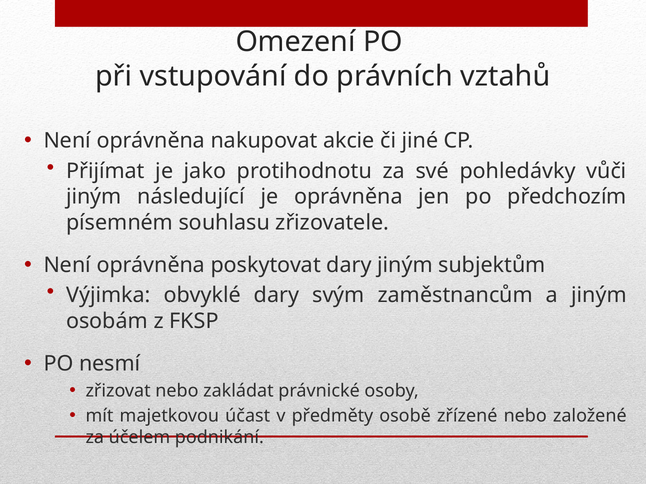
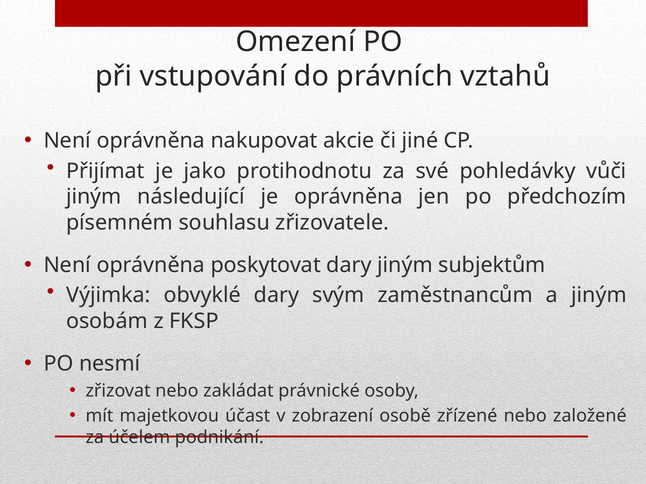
předměty: předměty -> zobrazení
